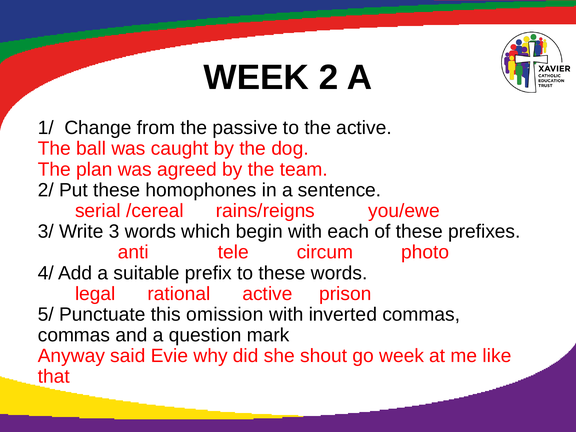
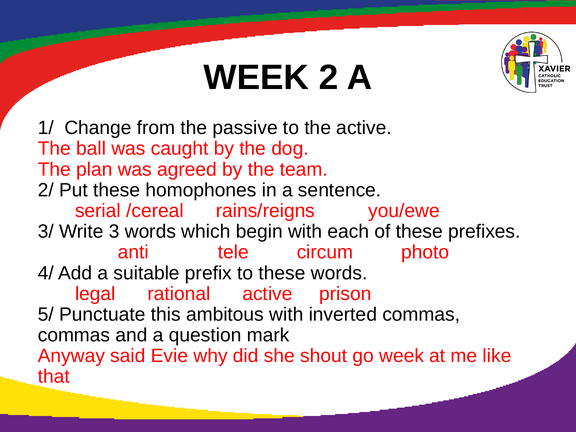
omission: omission -> ambitous
